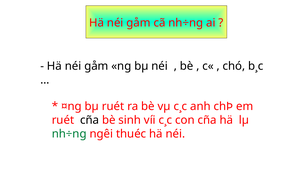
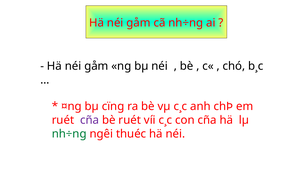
bµ ruét: ruét -> cïng
cña at (90, 120) colour: black -> purple
bè sinh: sinh -> ruét
